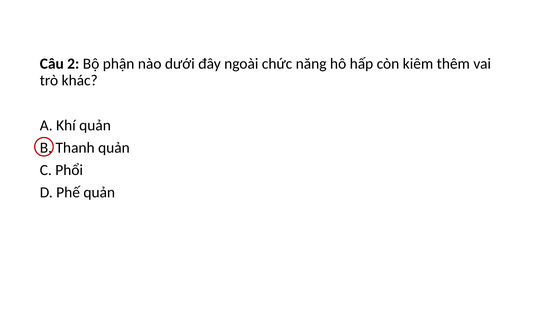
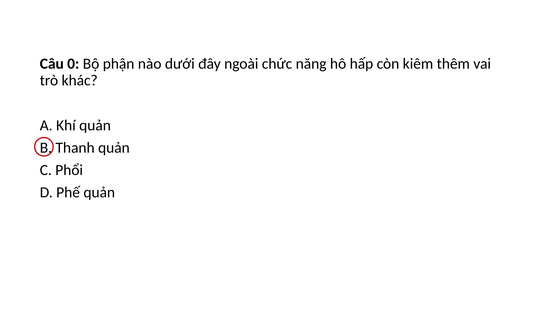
2: 2 -> 0
